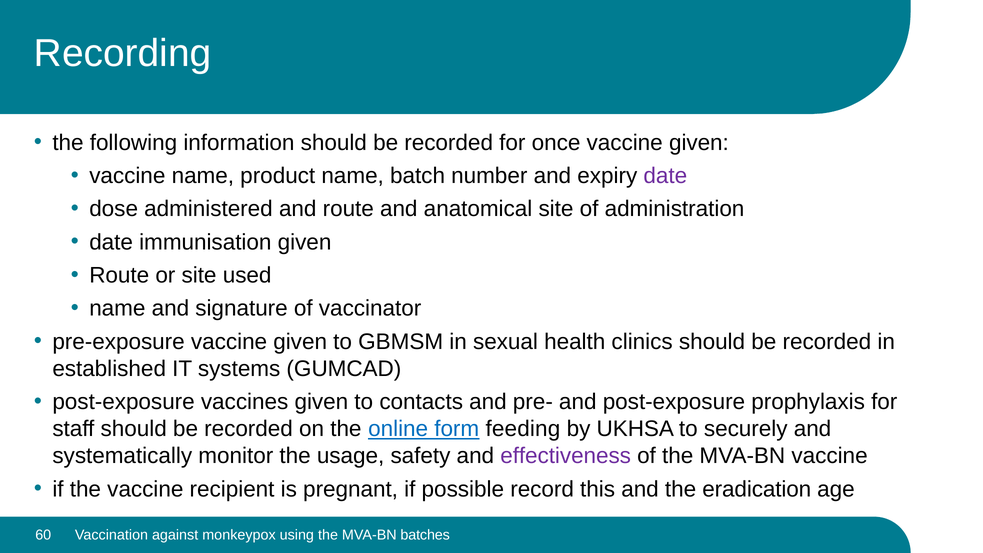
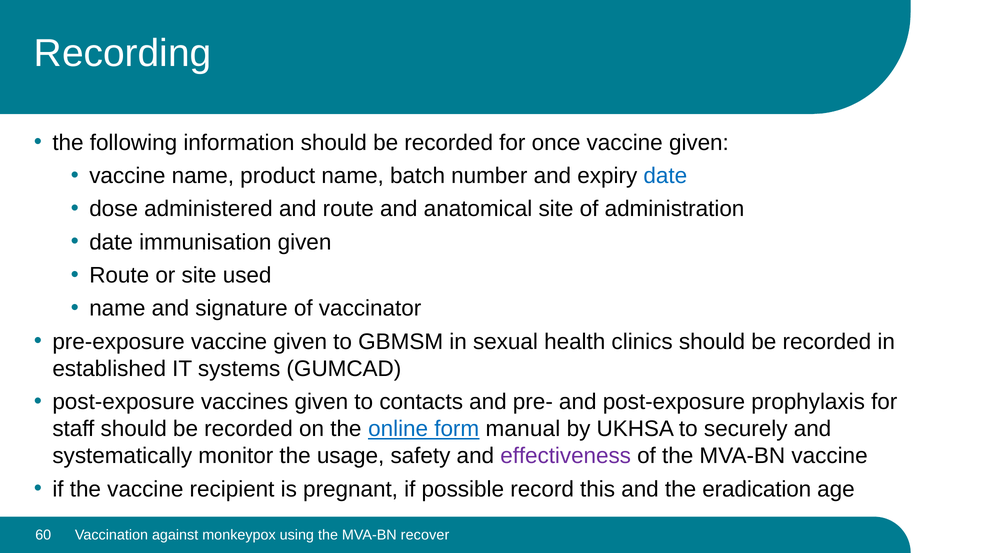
date at (665, 176) colour: purple -> blue
feeding: feeding -> manual
batches: batches -> recover
